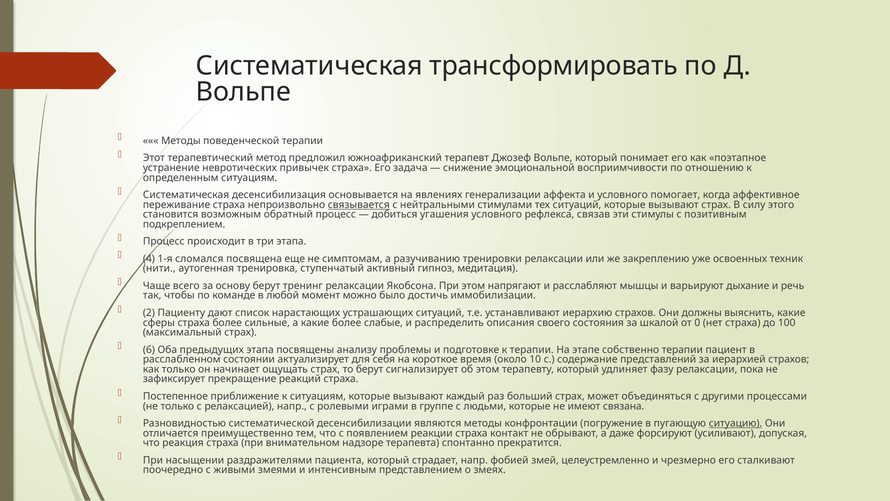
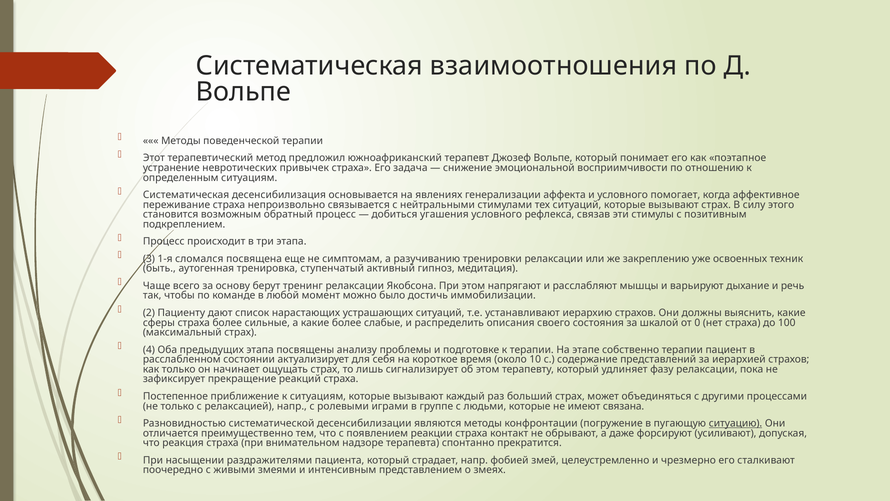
трансформировать: трансформировать -> взаимоотношения
связывается underline: present -> none
4: 4 -> 3
нити: нити -> быть
6: 6 -> 4
то берут: берут -> лишь
